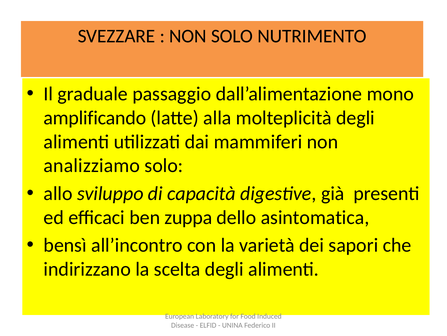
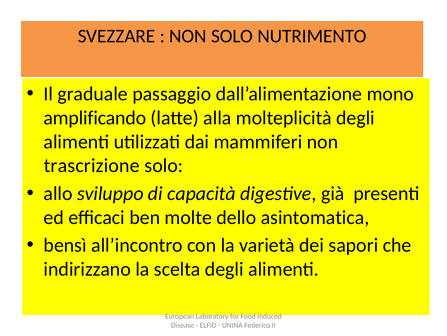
analizziamo: analizziamo -> trascrizione
zuppa: zuppa -> molte
